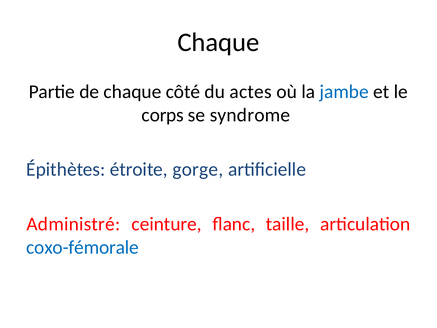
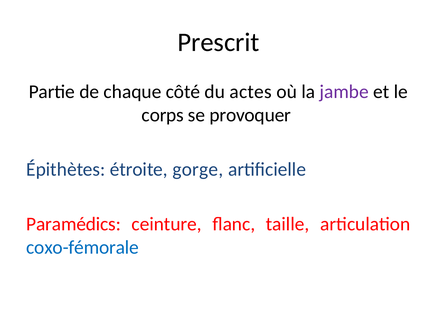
Chaque at (218, 42): Chaque -> Prescrit
jambe colour: blue -> purple
syndrome: syndrome -> provoquer
Administré: Administré -> Paramédics
